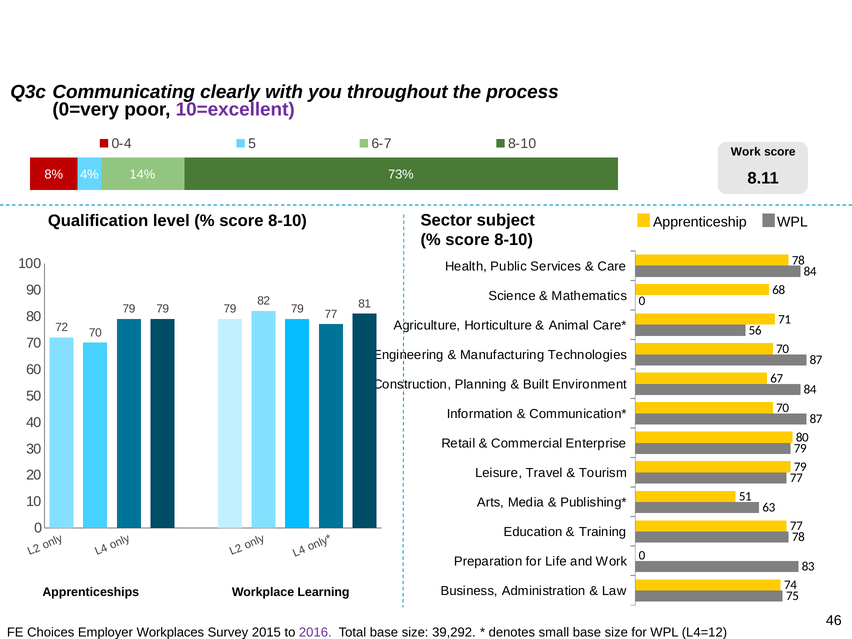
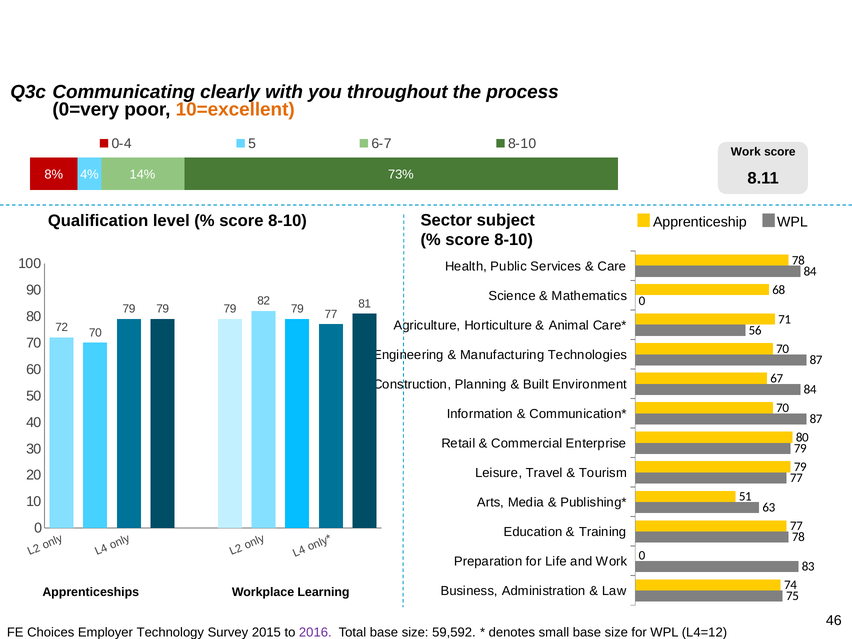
10=excellent colour: purple -> orange
Workplaces: Workplaces -> Technology
39,292: 39,292 -> 59,592
